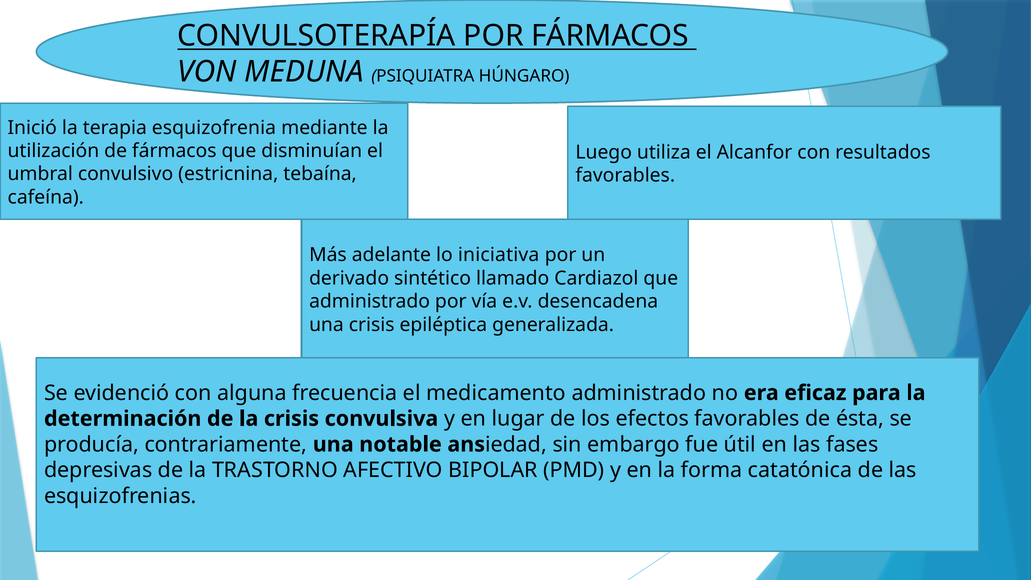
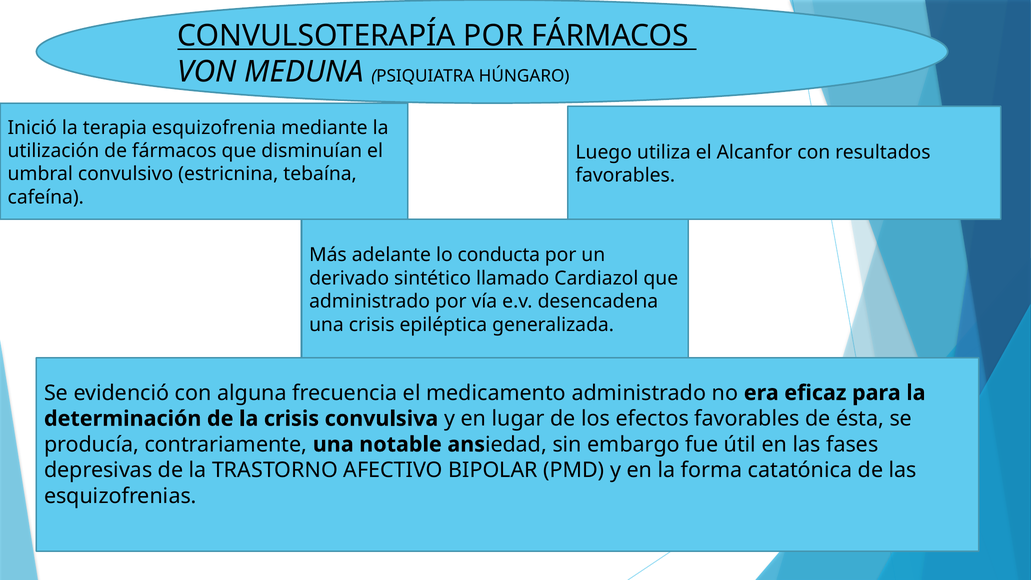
iniciativa: iniciativa -> conducta
